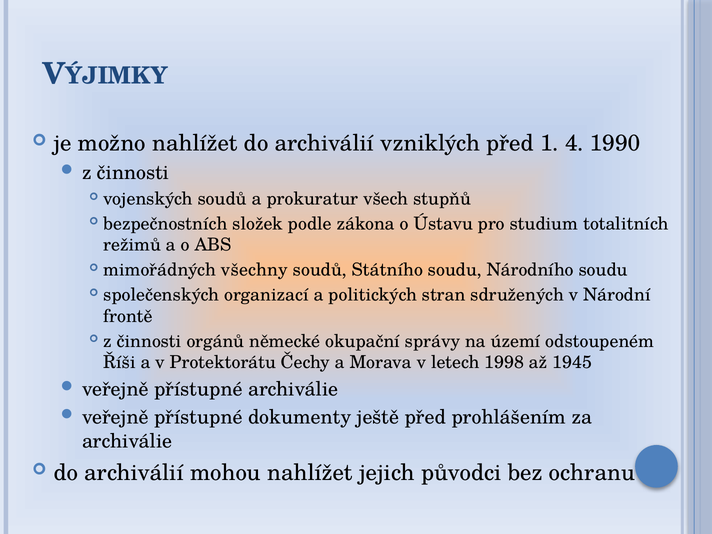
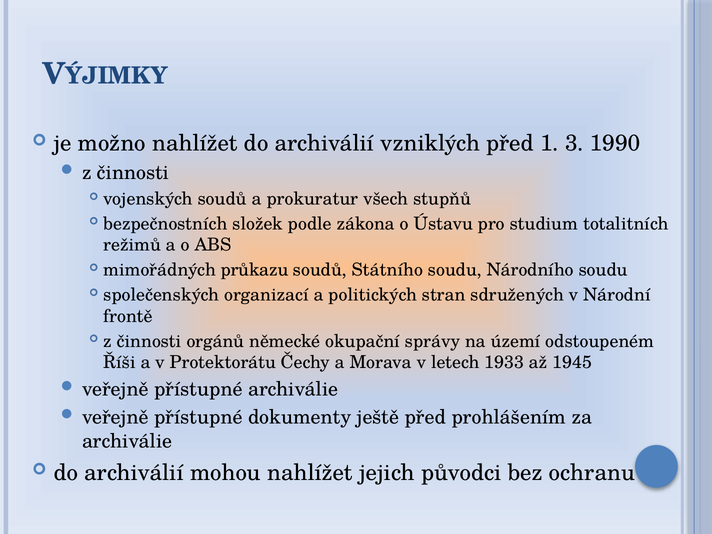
4: 4 -> 3
všechny: všechny -> průkazu
1998: 1998 -> 1933
